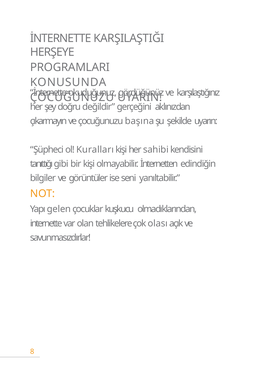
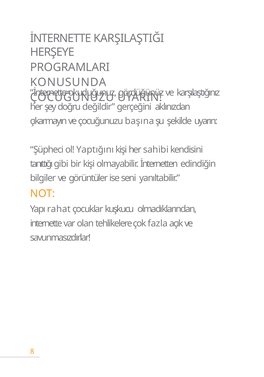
Kuralları: Kuralları -> Yaptığını
gelen: gelen -> rahat
olası: olası -> fazla
